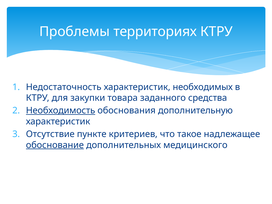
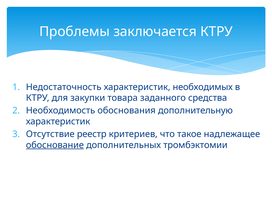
территориях: территориях -> заключается
Необходимость underline: present -> none
пункте: пункте -> реестр
медицинского: медицинского -> тромбэктомии
